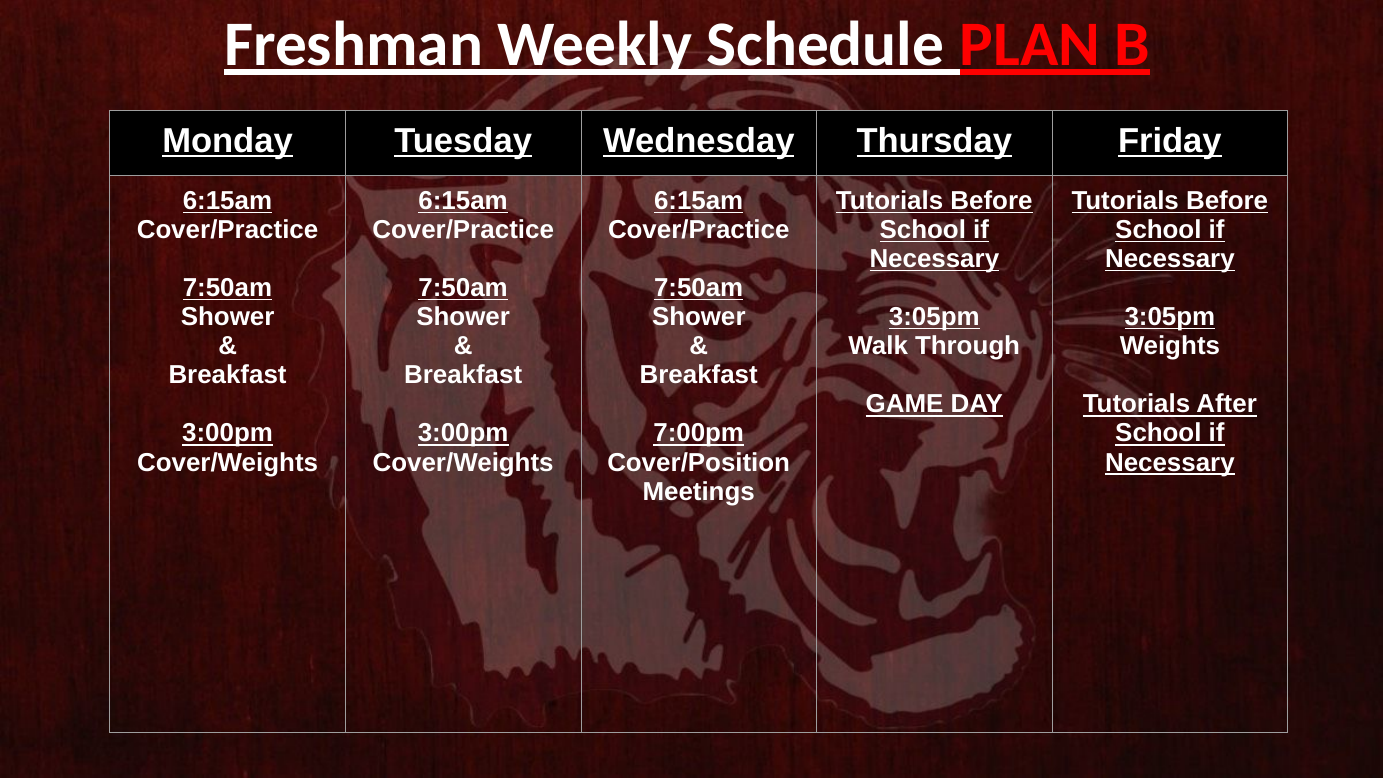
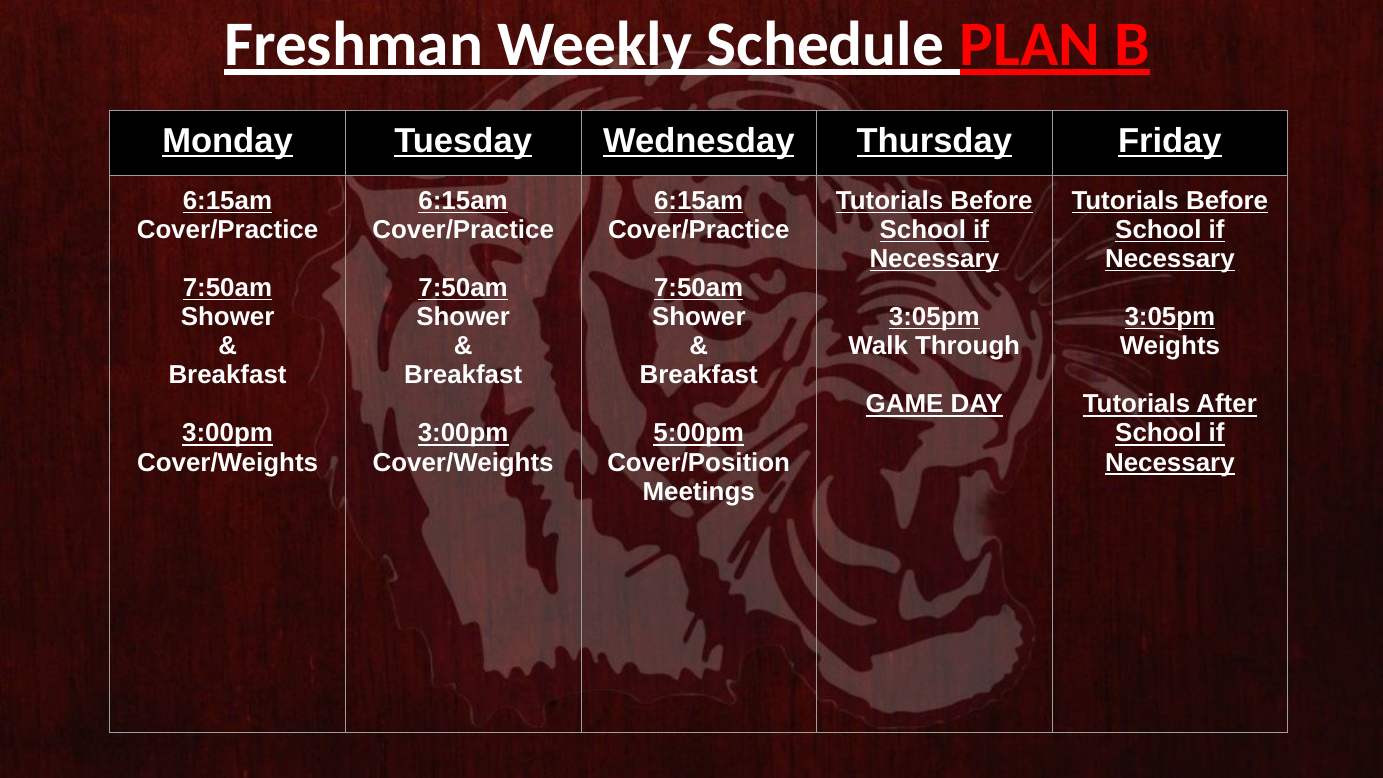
7:00pm: 7:00pm -> 5:00pm
